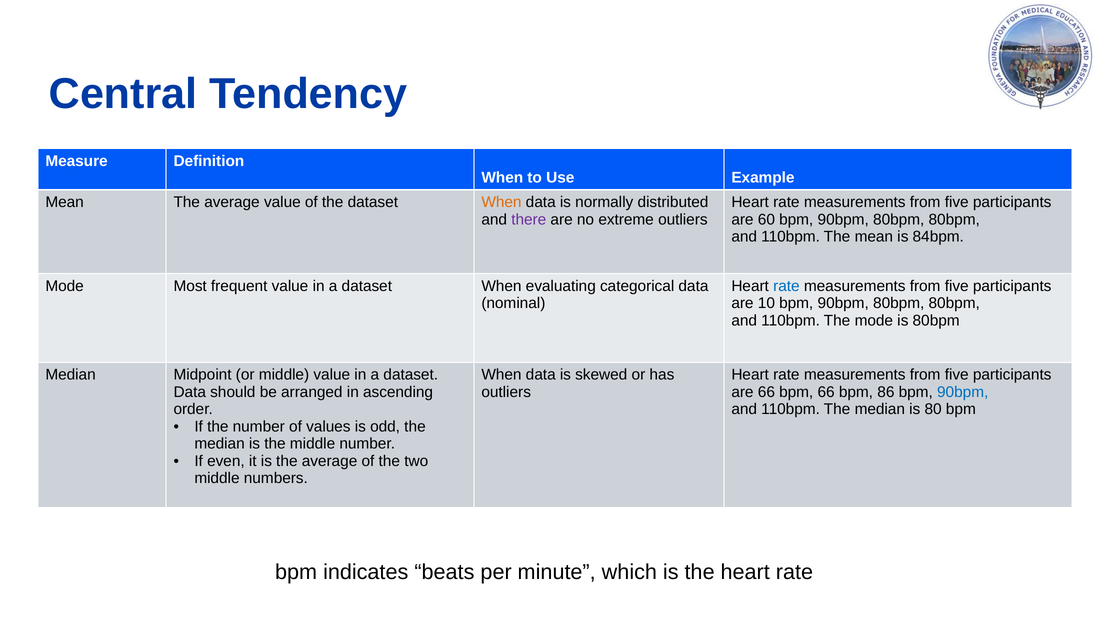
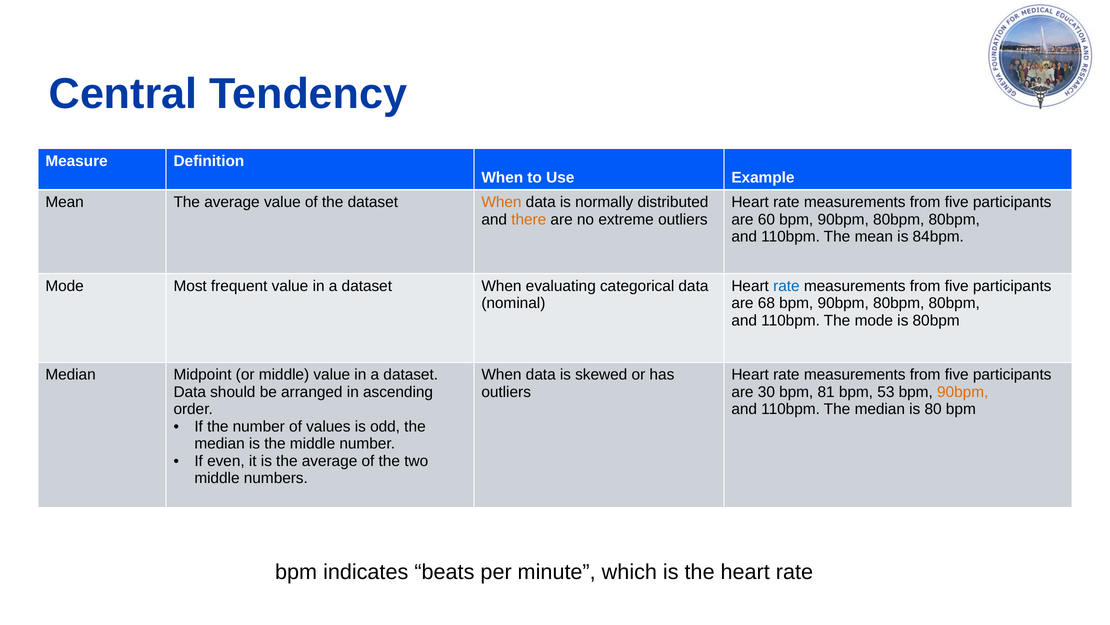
there colour: purple -> orange
10: 10 -> 68
are 66: 66 -> 30
bpm 66: 66 -> 81
86: 86 -> 53
90bpm at (963, 392) colour: blue -> orange
